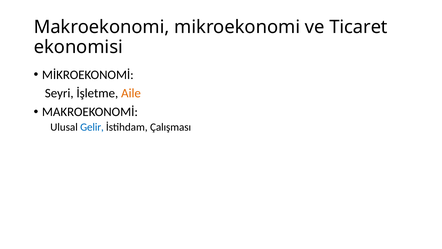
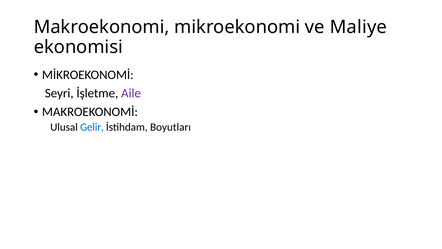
Ticaret: Ticaret -> Maliye
Aile colour: orange -> purple
Çalışması: Çalışması -> Boyutları
